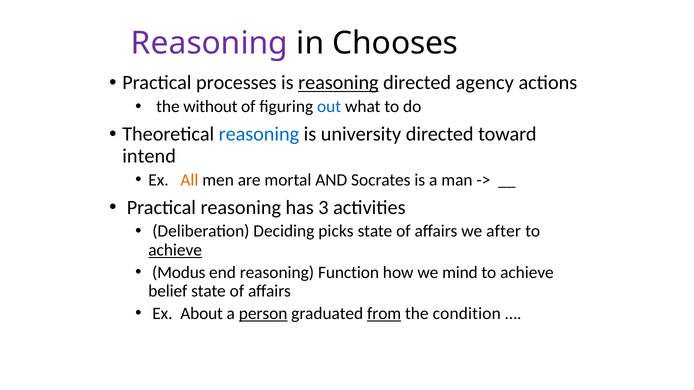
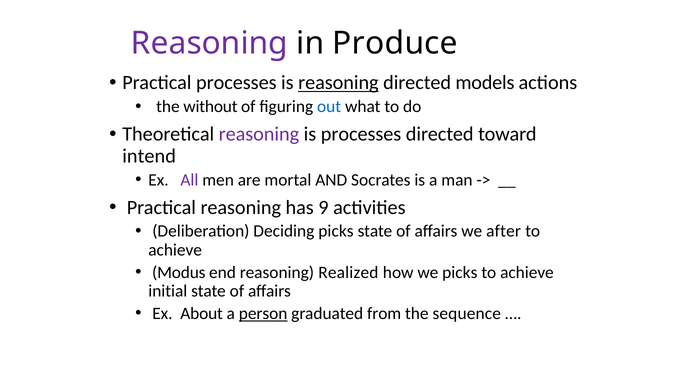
Chooses: Chooses -> Produce
agency: agency -> models
reasoning at (259, 134) colour: blue -> purple
is university: university -> processes
All colour: orange -> purple
3: 3 -> 9
achieve at (175, 250) underline: present -> none
Function: Function -> Realized
we mind: mind -> picks
belief: belief -> initial
from underline: present -> none
condition: condition -> sequence
